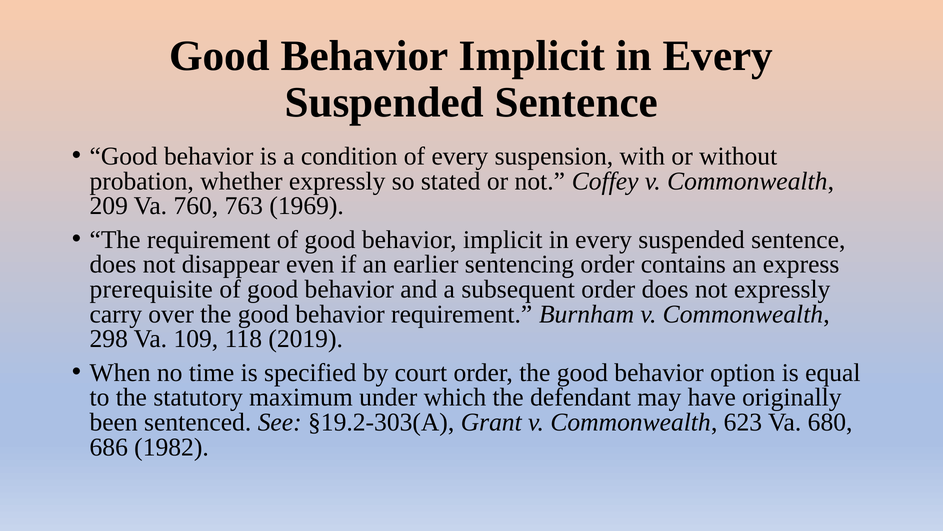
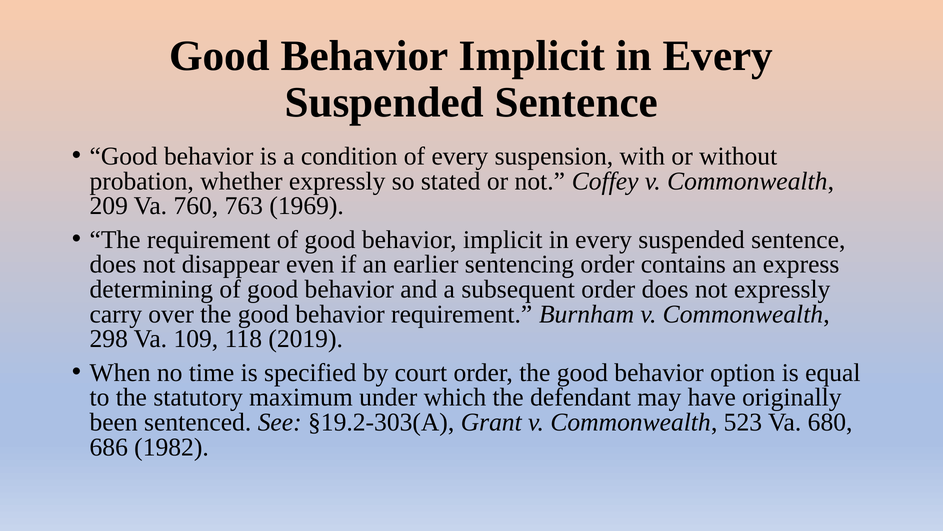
prerequisite: prerequisite -> determining
623: 623 -> 523
